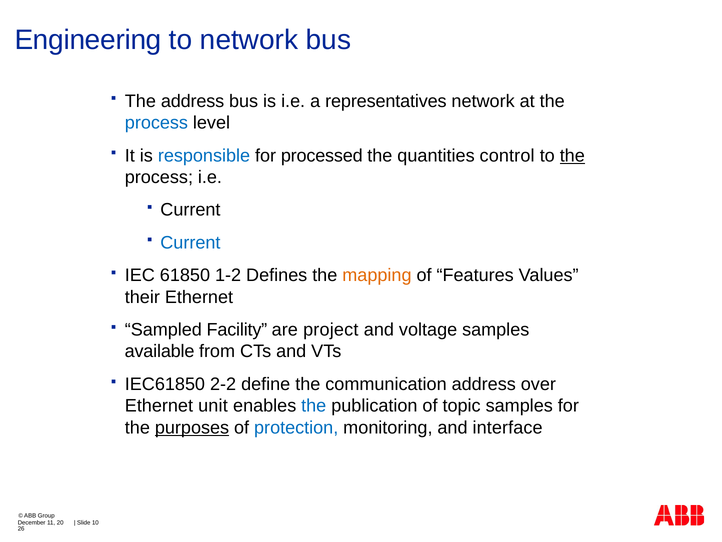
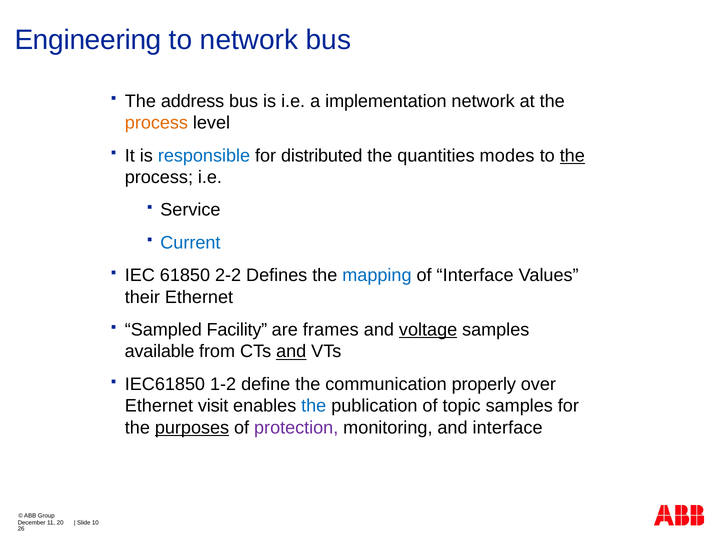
representatives: representatives -> implementation
process at (156, 123) colour: blue -> orange
processed: processed -> distributed
control: control -> modes
Current at (190, 210): Current -> Service
1-2: 1-2 -> 2-2
mapping colour: orange -> blue
of Features: Features -> Interface
project: project -> frames
voltage underline: none -> present
and at (291, 351) underline: none -> present
2-2: 2-2 -> 1-2
communication address: address -> properly
unit: unit -> visit
protection colour: blue -> purple
